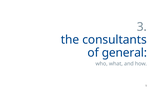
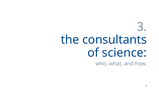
general: general -> science
